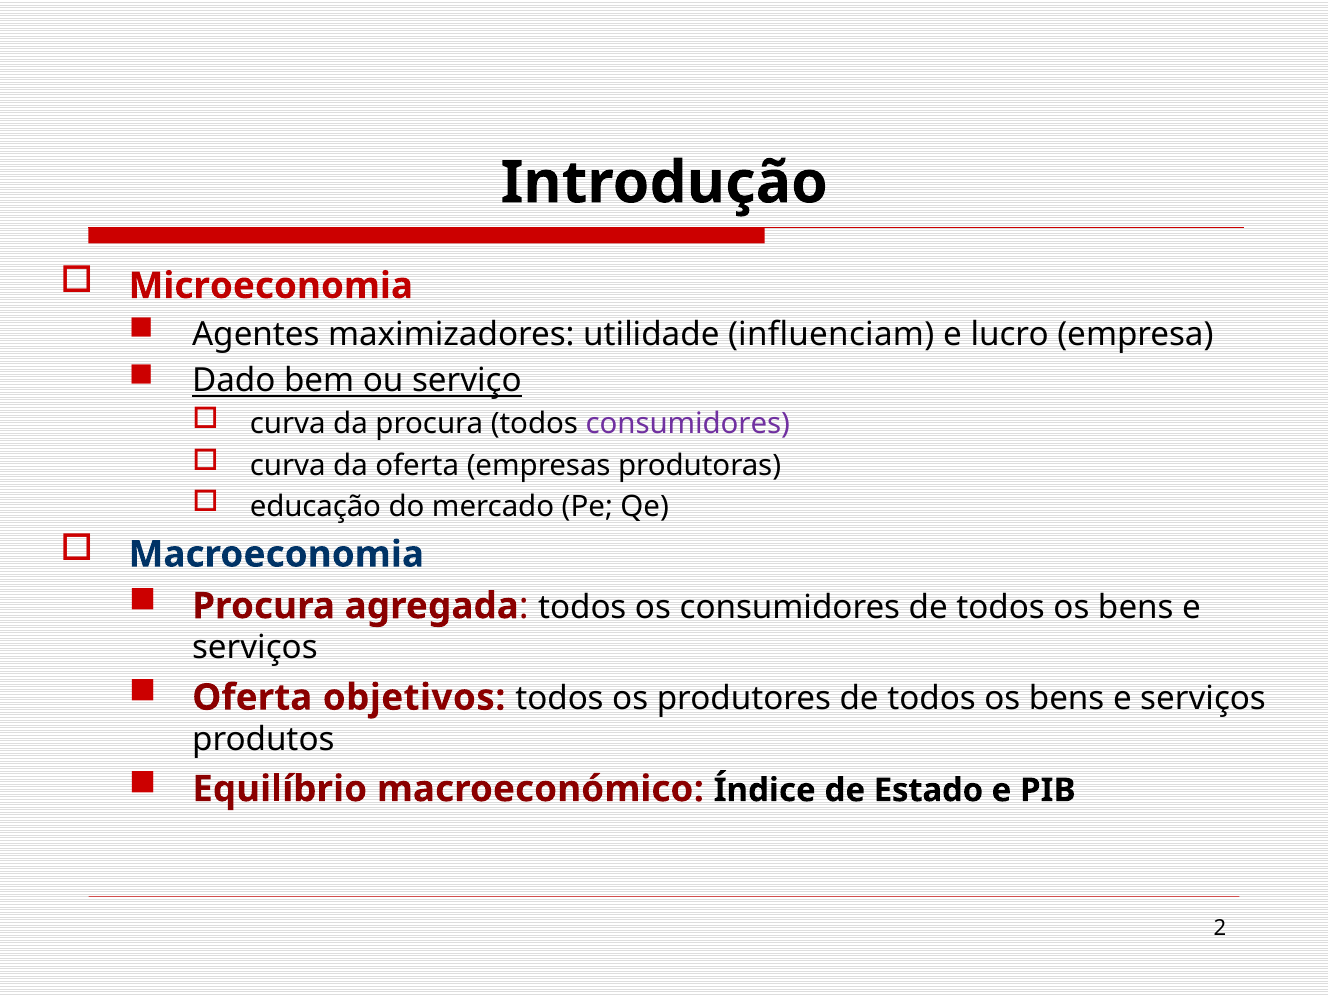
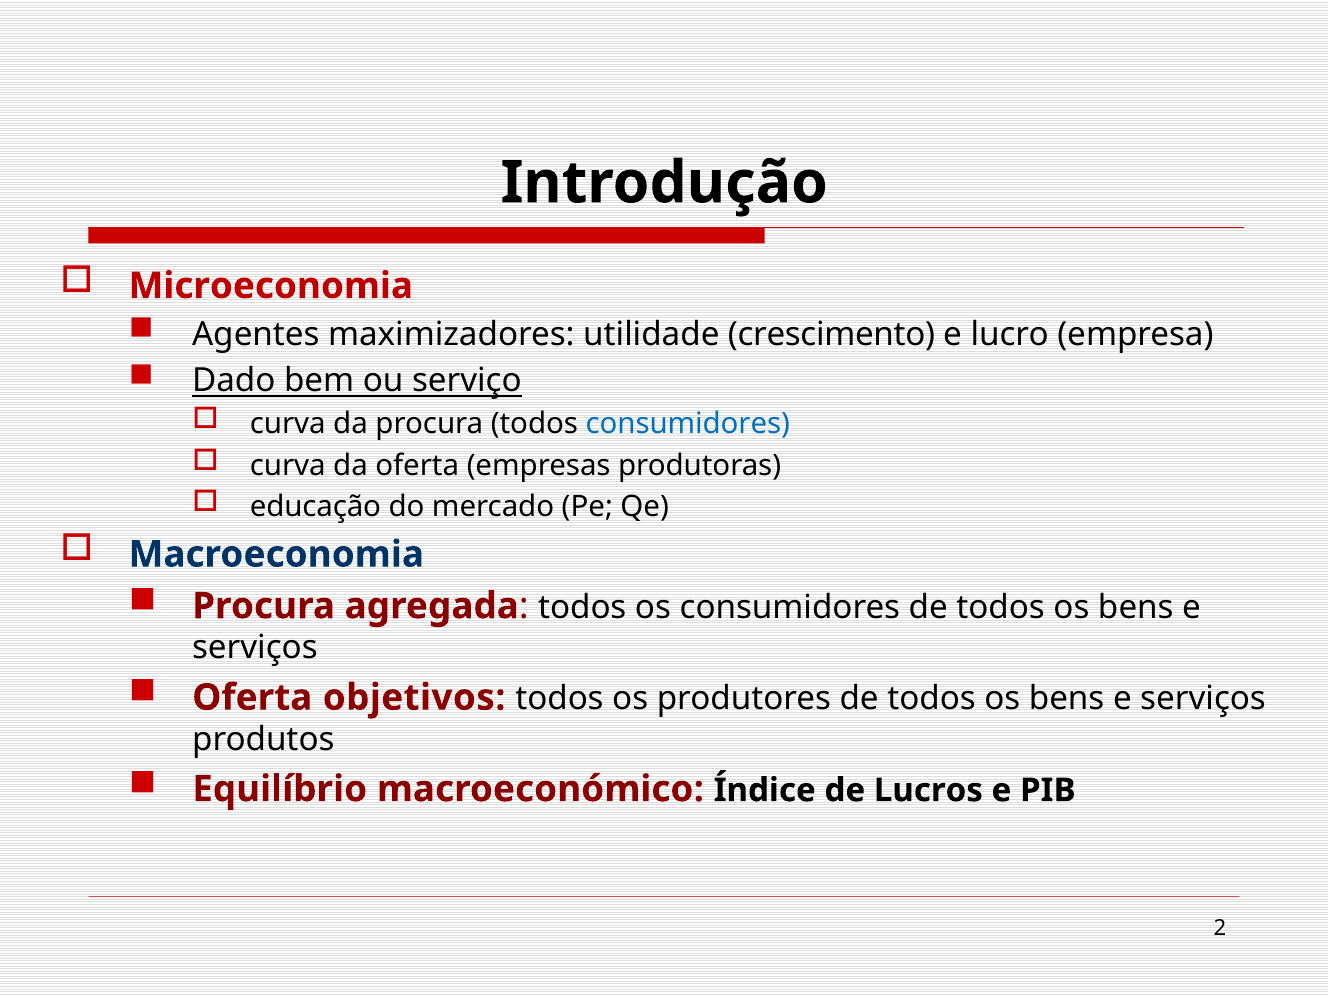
influenciam: influenciam -> crescimento
consumidores at (688, 424) colour: purple -> blue
Estado: Estado -> Lucros
